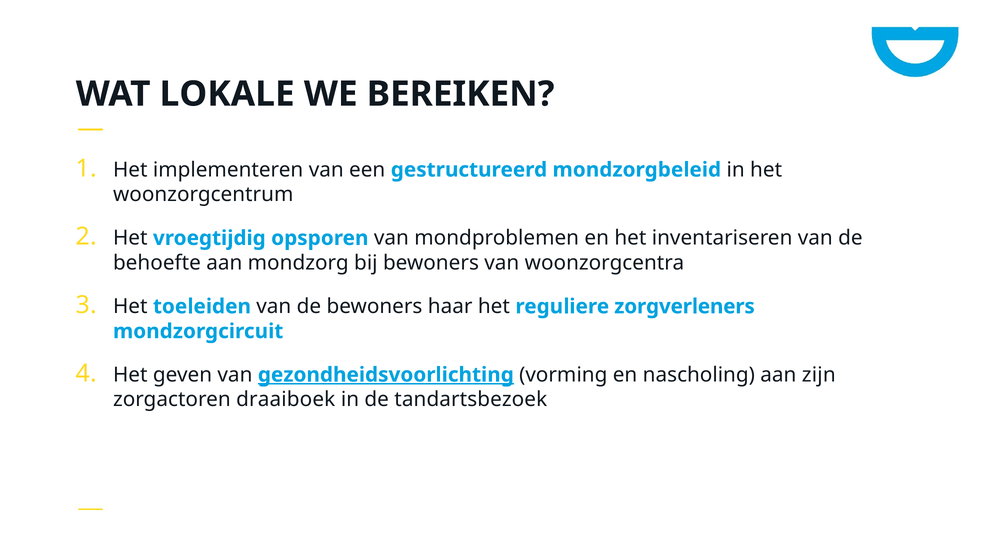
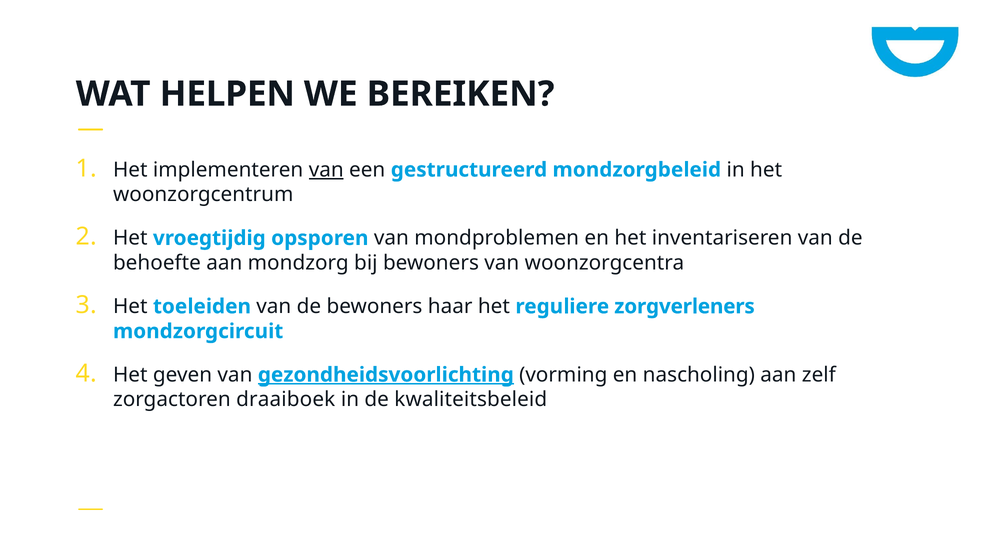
LOKALE: LOKALE -> HELPEN
van at (326, 170) underline: none -> present
zijn: zijn -> zelf
tandartsbezoek: tandartsbezoek -> kwaliteitsbeleid
